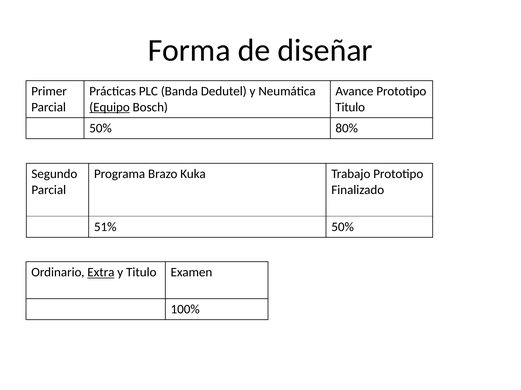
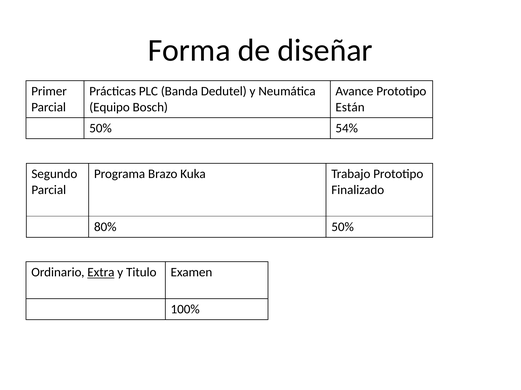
Equipo underline: present -> none
Titulo at (350, 107): Titulo -> Están
80%: 80% -> 54%
51%: 51% -> 80%
